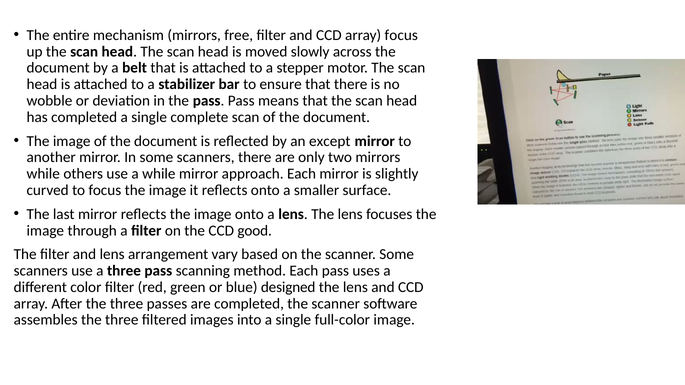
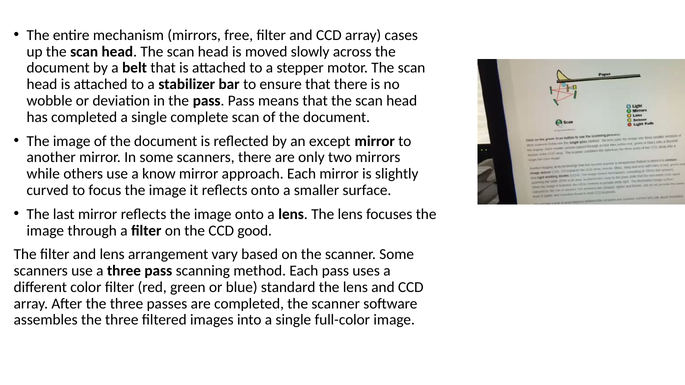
array focus: focus -> cases
a while: while -> know
designed: designed -> standard
